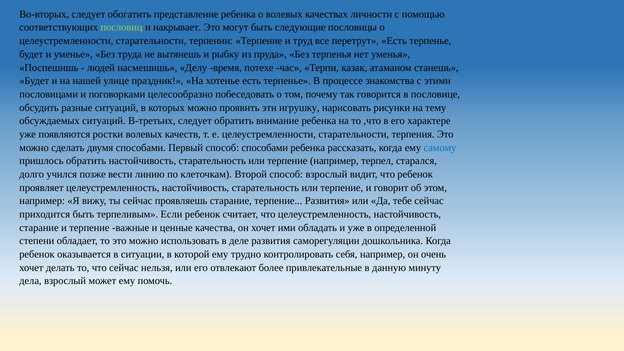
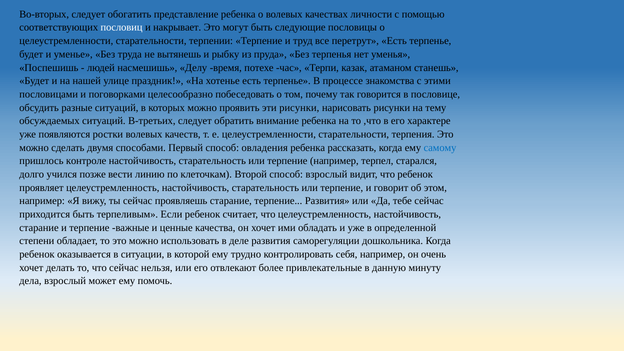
пословиц colour: light green -> white
эти игрушку: игрушку -> рисунки
способ способами: способами -> овладения
пришлось обратить: обратить -> контроле
